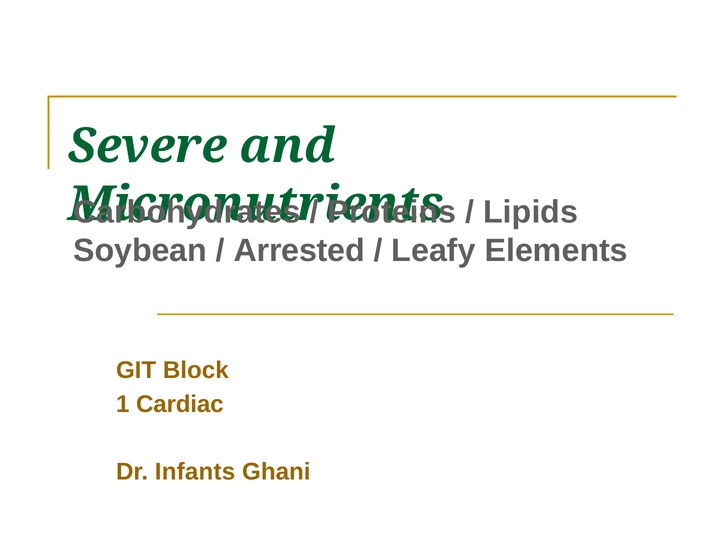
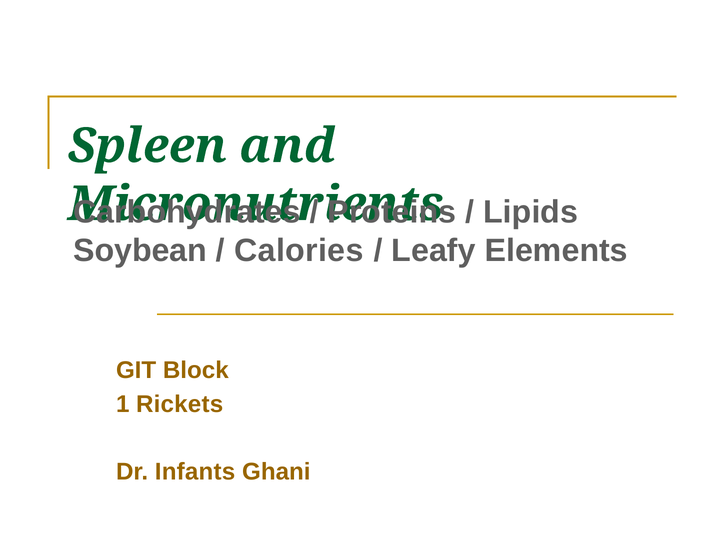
Severe: Severe -> Spleen
Arrested: Arrested -> Calories
Cardiac: Cardiac -> Rickets
